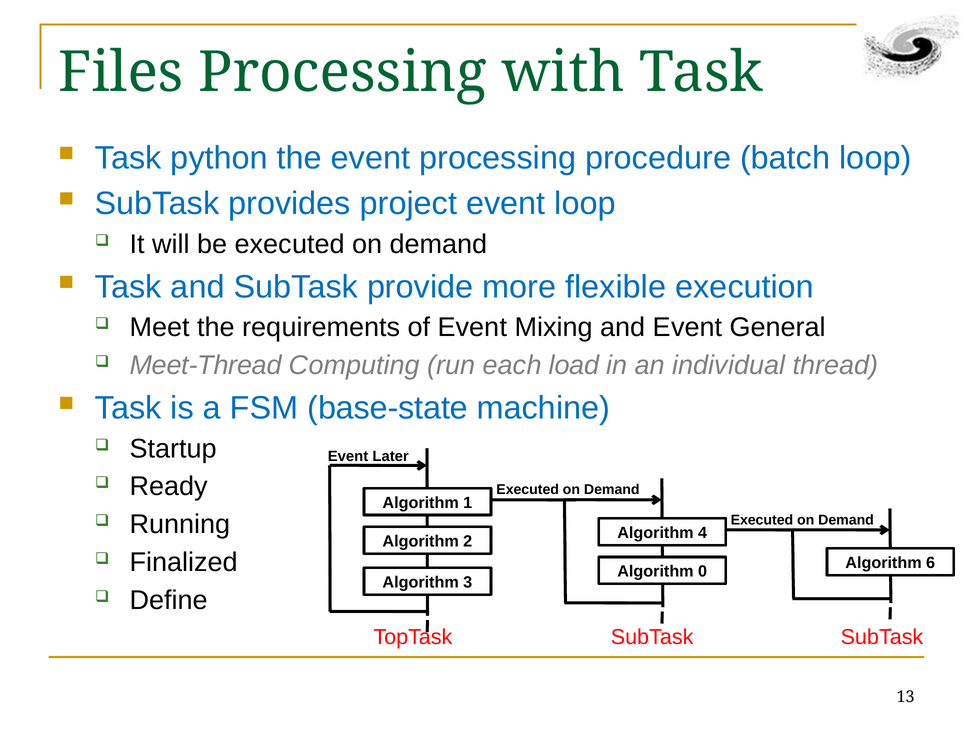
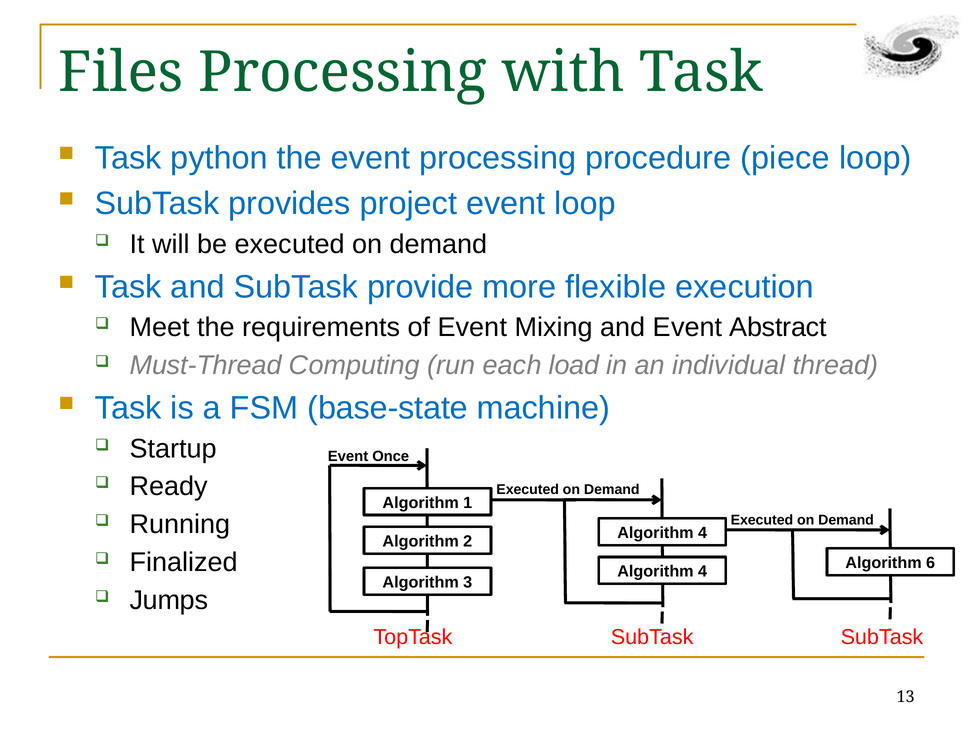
batch: batch -> piece
General: General -> Abstract
Meet-Thread: Meet-Thread -> Must-Thread
Later: Later -> Once
0 at (703, 571): 0 -> 4
Define: Define -> Jumps
